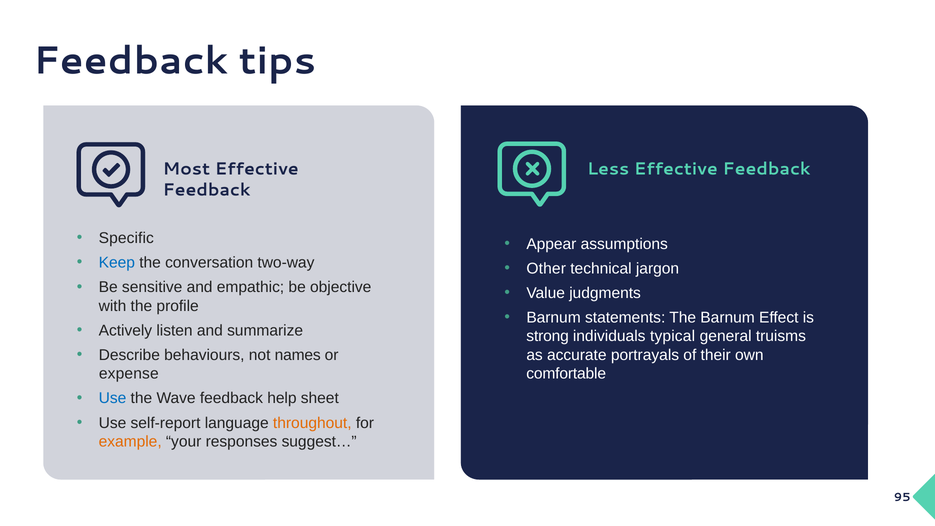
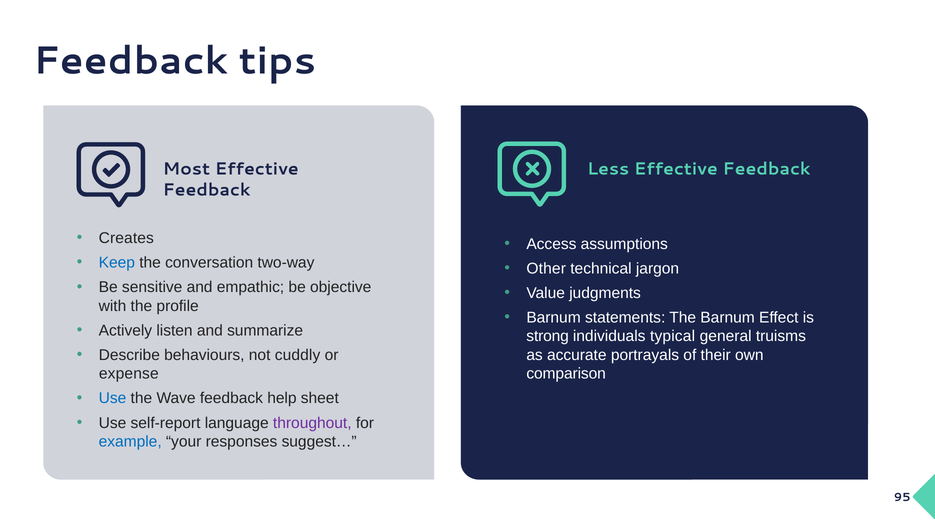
Specific: Specific -> Creates
Appear: Appear -> Access
names: names -> cuddly
comfortable: comfortable -> comparison
throughout colour: orange -> purple
example colour: orange -> blue
